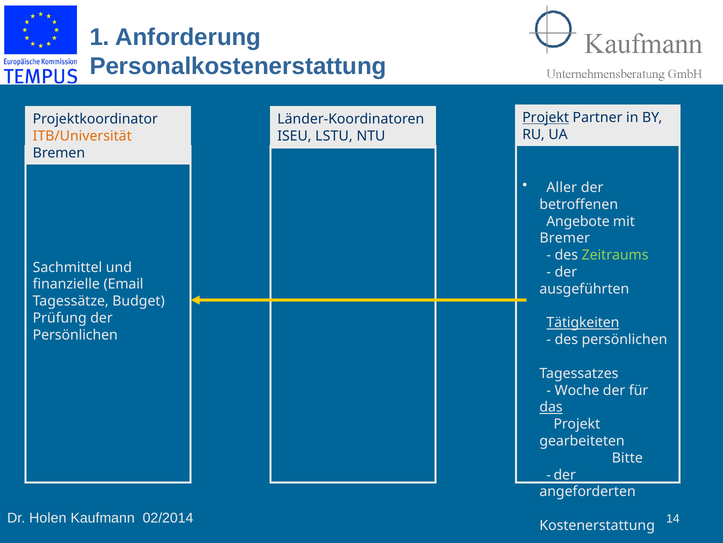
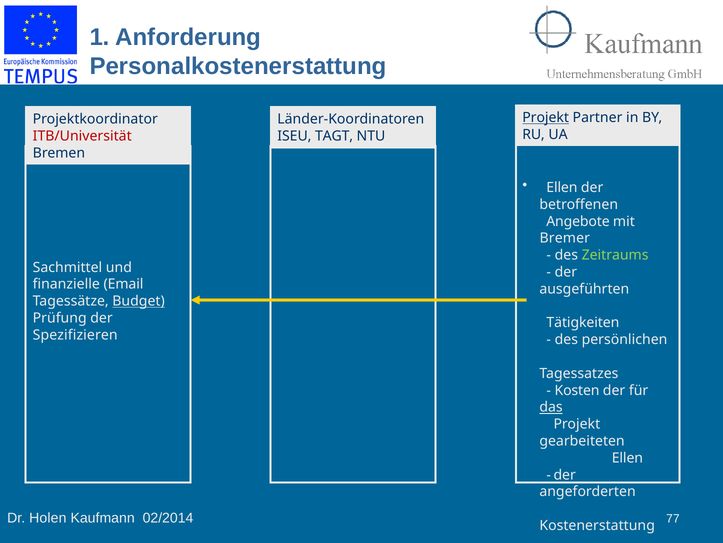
ITB/Universität colour: orange -> red
LSTU: LSTU -> TAGT
Aller at (562, 187): Aller -> Ellen
Budget underline: none -> present
Tätigkeiten underline: present -> none
Persönlichen at (75, 335): Persönlichen -> Spezifizieren
Woche: Woche -> Kosten
Bitte at (627, 457): Bitte -> Ellen
14: 14 -> 77
